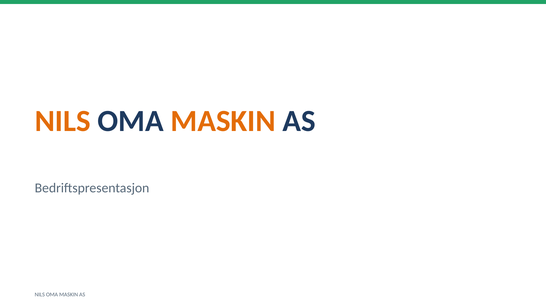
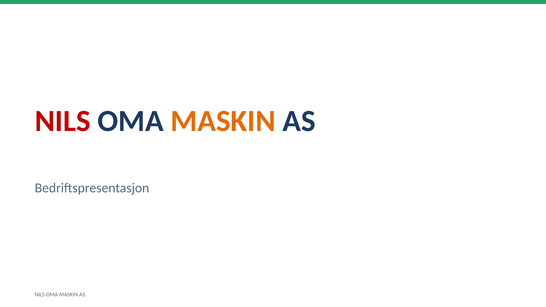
NILS at (63, 121) colour: orange -> red
